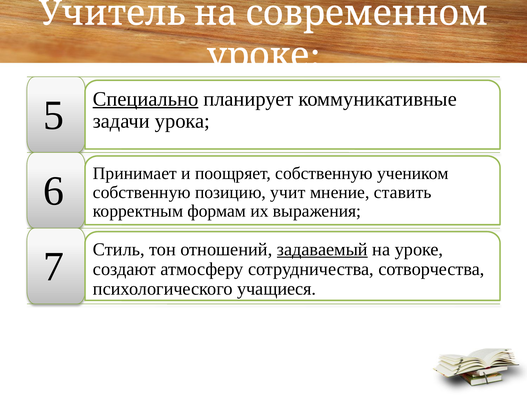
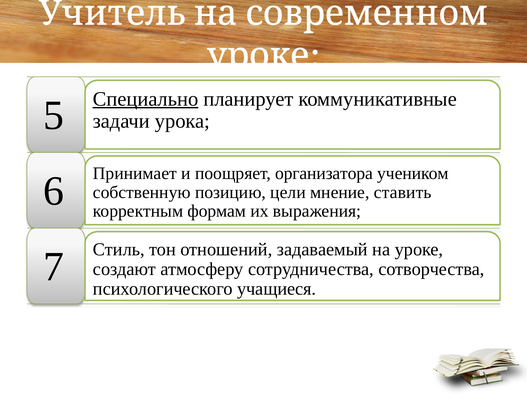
поощряет собственную: собственную -> организатора
учит: учит -> цели
задаваемый underline: present -> none
